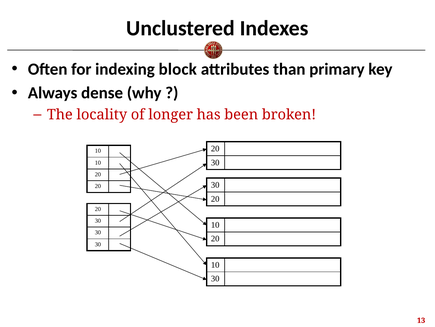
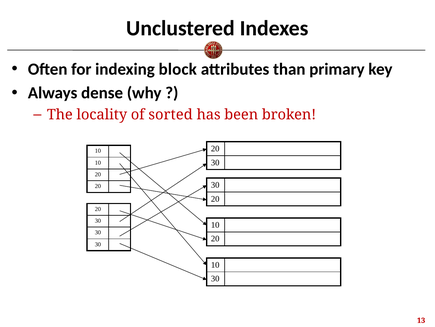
longer: longer -> sorted
